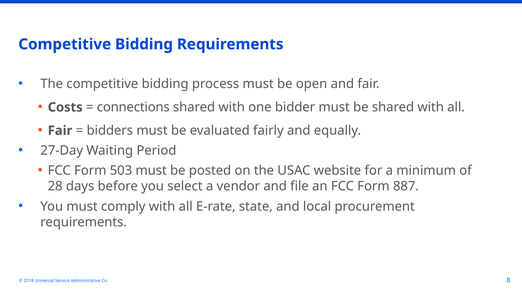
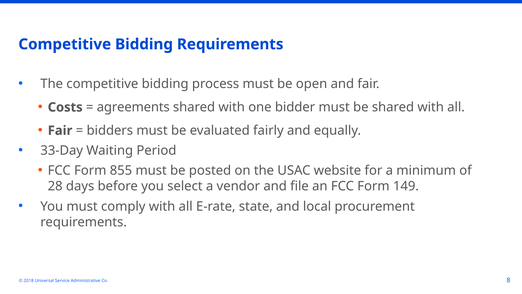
connections: connections -> agreements
27-Day: 27-Day -> 33-Day
503: 503 -> 855
887: 887 -> 149
